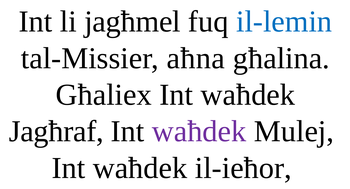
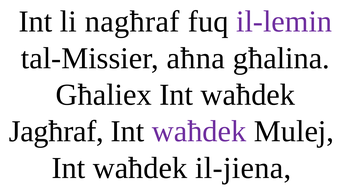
jagħmel: jagħmel -> nagħraf
il-lemin colour: blue -> purple
il-ieħor: il-ieħor -> il-jiena
